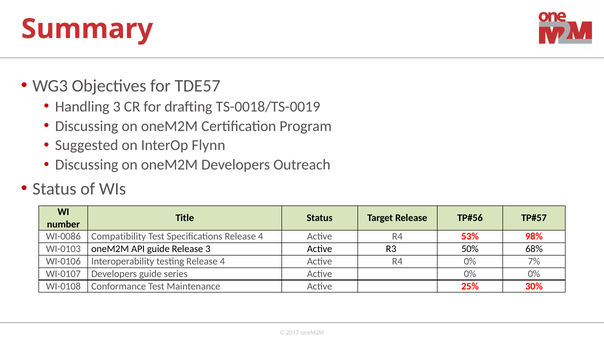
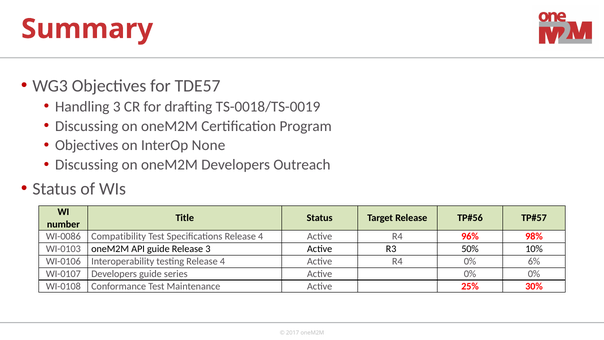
Suggested at (87, 145): Suggested -> Objectives
Flynn: Flynn -> None
53%: 53% -> 96%
68%: 68% -> 10%
7%: 7% -> 6%
